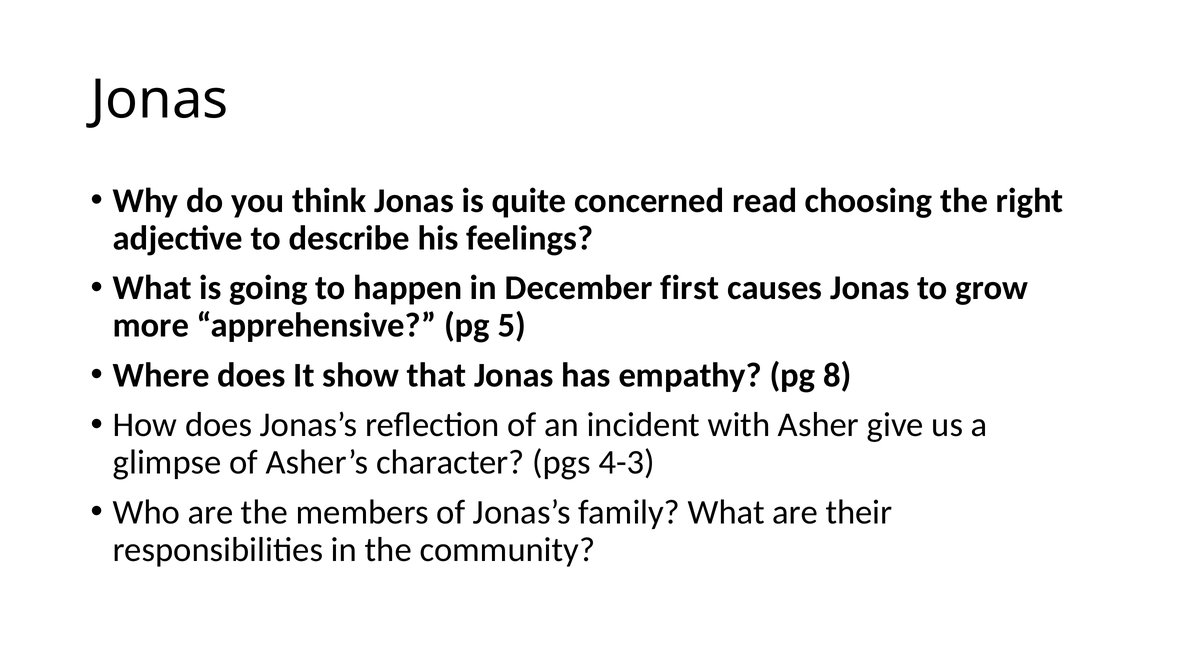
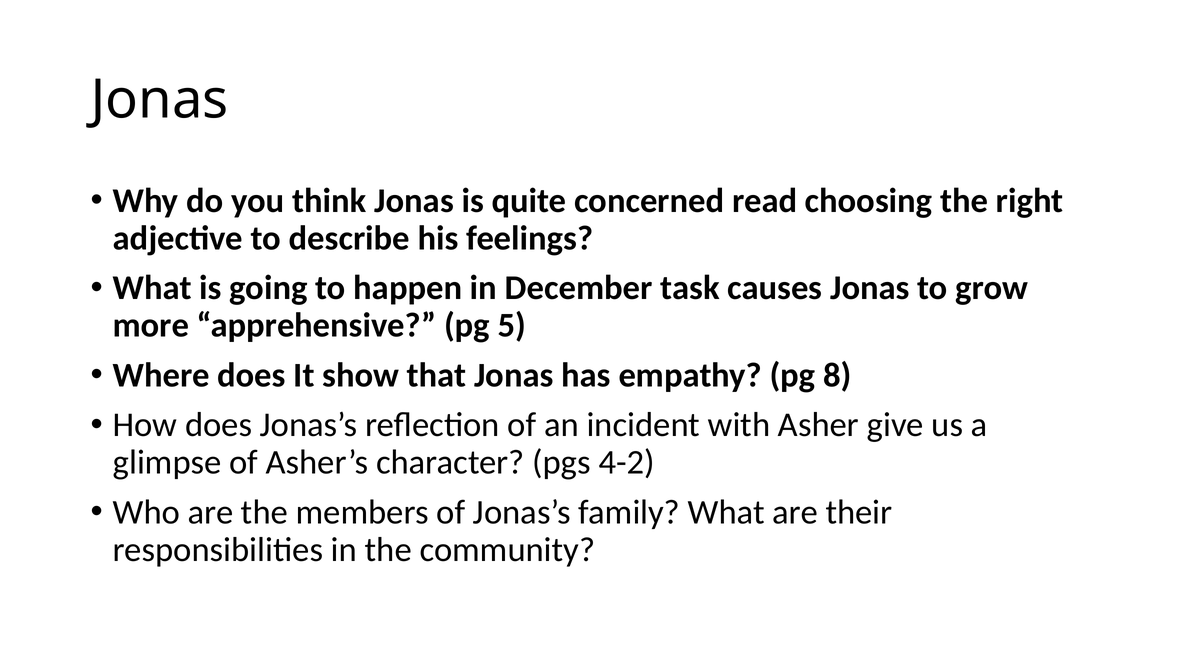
first: first -> task
4-3: 4-3 -> 4-2
